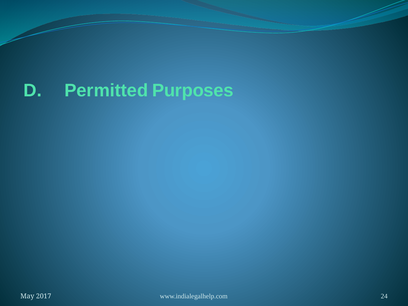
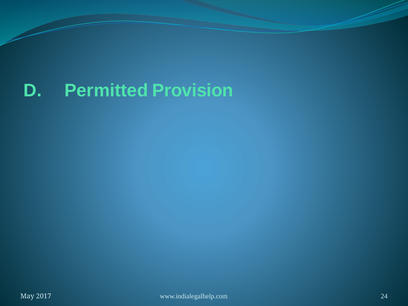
Purposes: Purposes -> Provision
